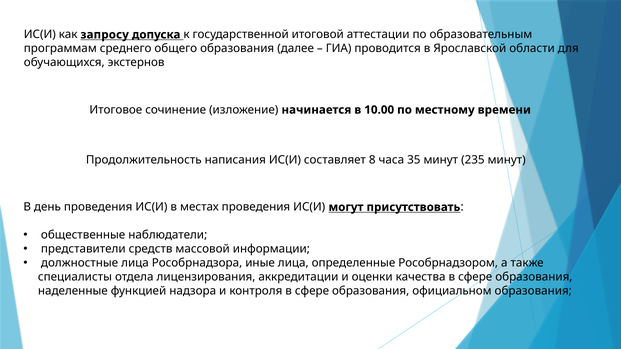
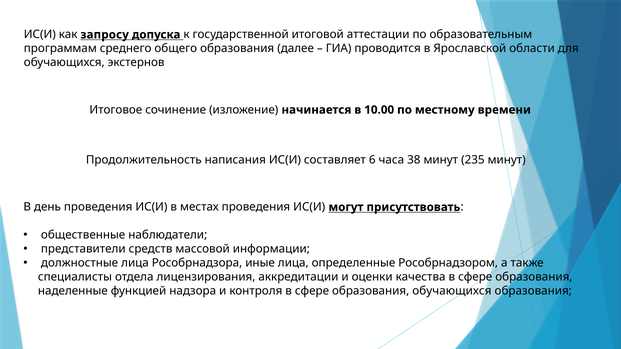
8: 8 -> 6
35: 35 -> 38
образования официальном: официальном -> обучающихся
